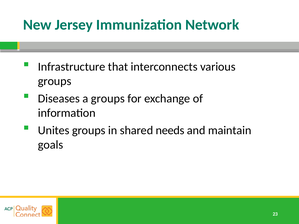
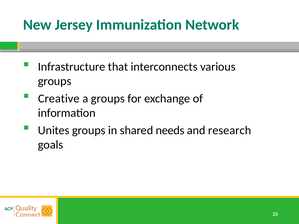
Diseases: Diseases -> Creative
maintain: maintain -> research
